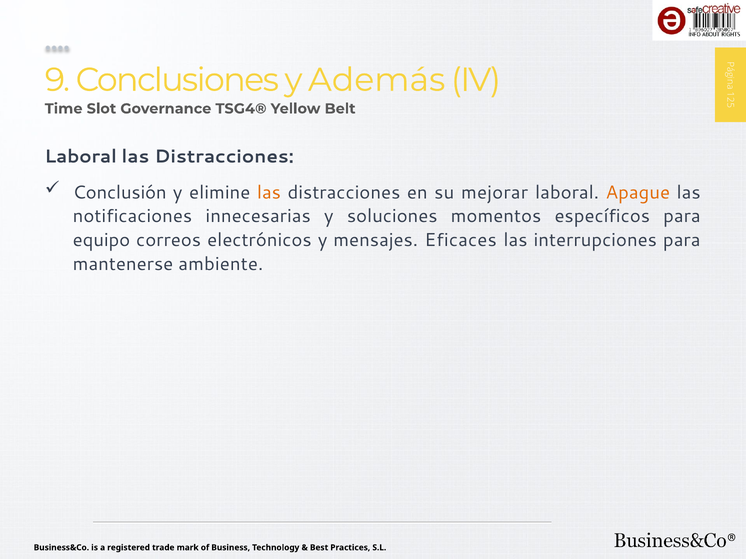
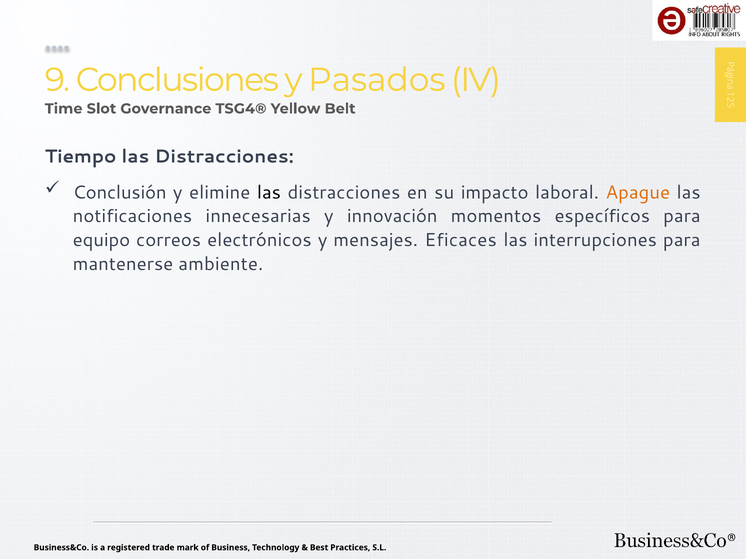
Además: Además -> Pasados
Laboral at (81, 157): Laboral -> Tiempo
las at (269, 193) colour: orange -> black
mejorar: mejorar -> impacto
soluciones: soluciones -> innovación
